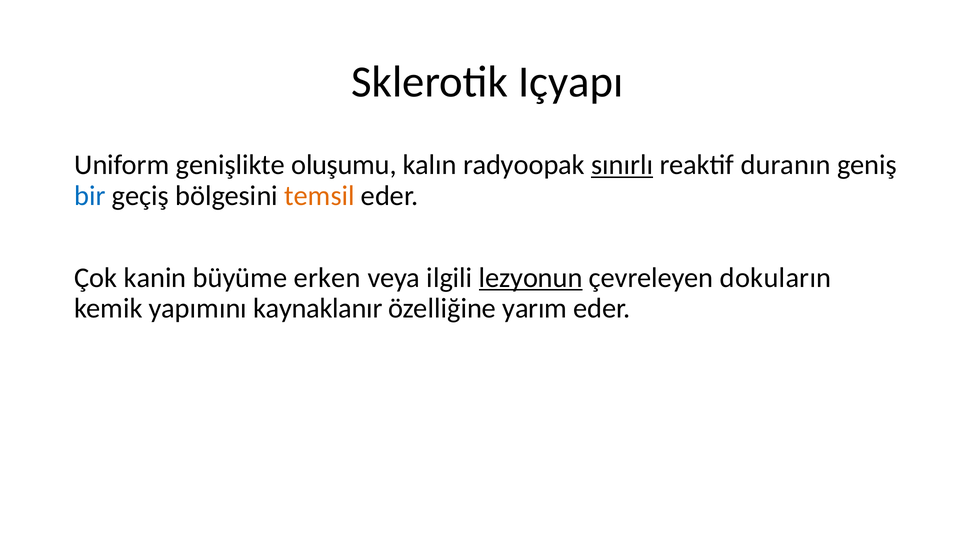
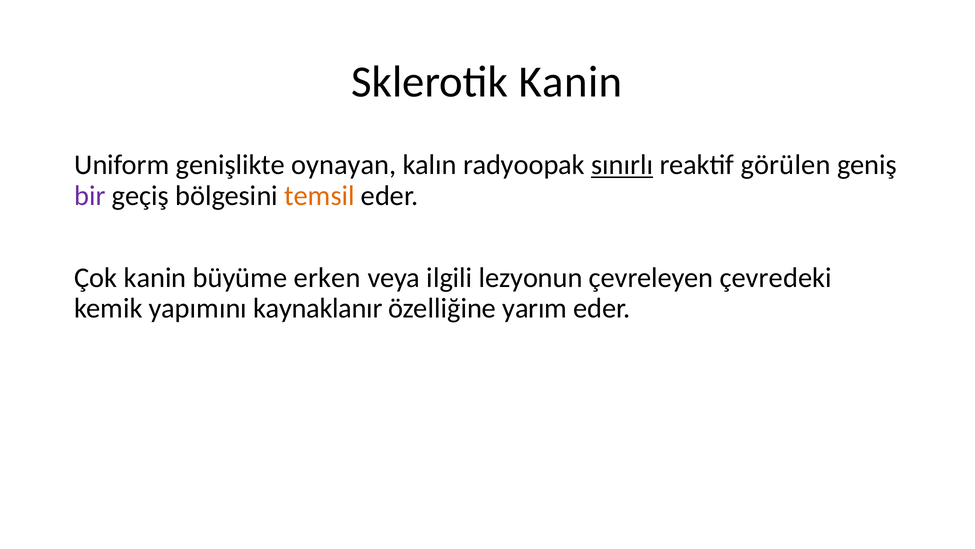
Sklerotik Içyapı: Içyapı -> Kanin
oluşumu: oluşumu -> oynayan
duranın: duranın -> görülen
bir colour: blue -> purple
lezyonun underline: present -> none
dokuların: dokuların -> çevredeki
